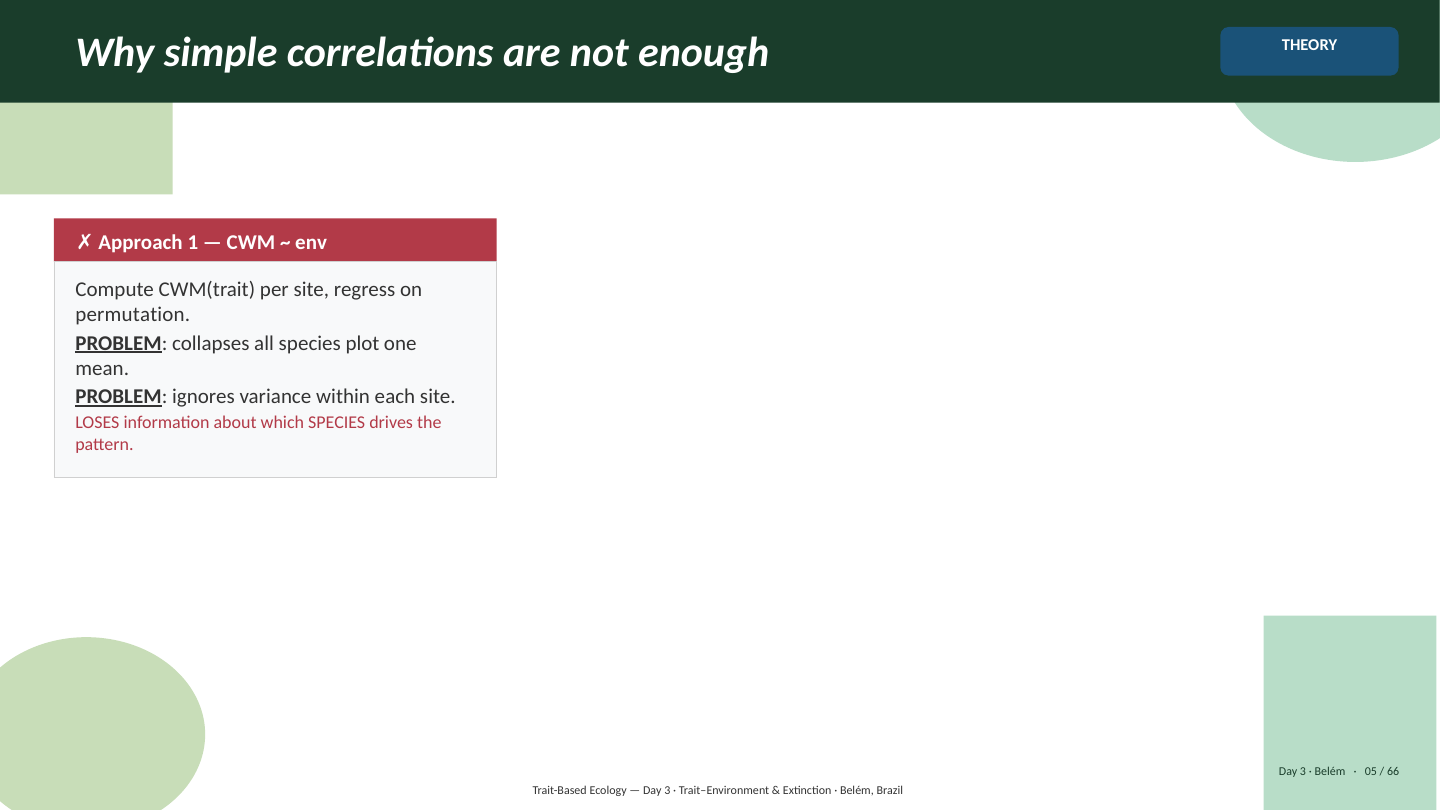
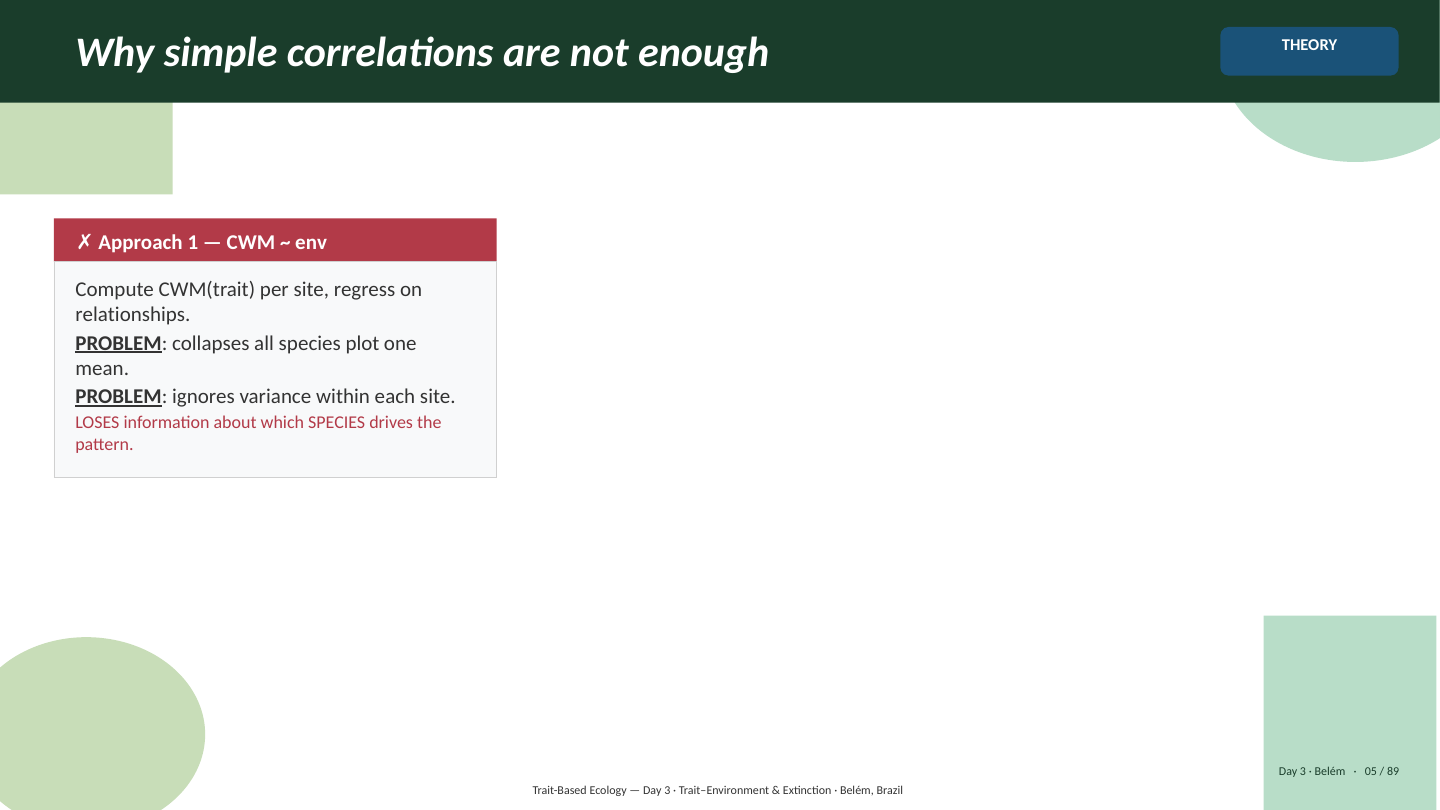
permutation: permutation -> relationships
66: 66 -> 89
